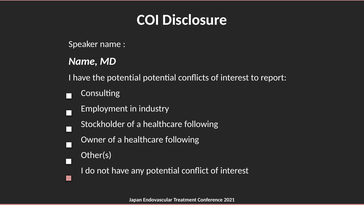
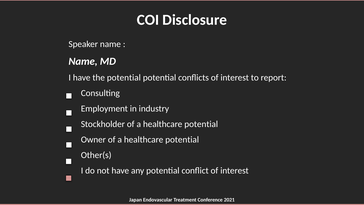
following at (201, 124): following -> potential
following at (182, 139): following -> potential
